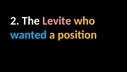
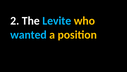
Levite colour: pink -> light blue
